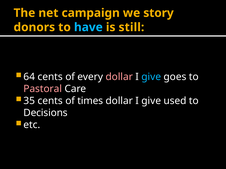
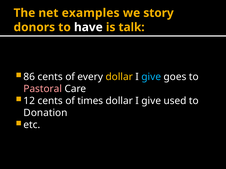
campaign: campaign -> examples
have colour: light blue -> white
still: still -> talk
64: 64 -> 86
dollar at (119, 77) colour: pink -> yellow
35: 35 -> 12
Decisions: Decisions -> Donation
